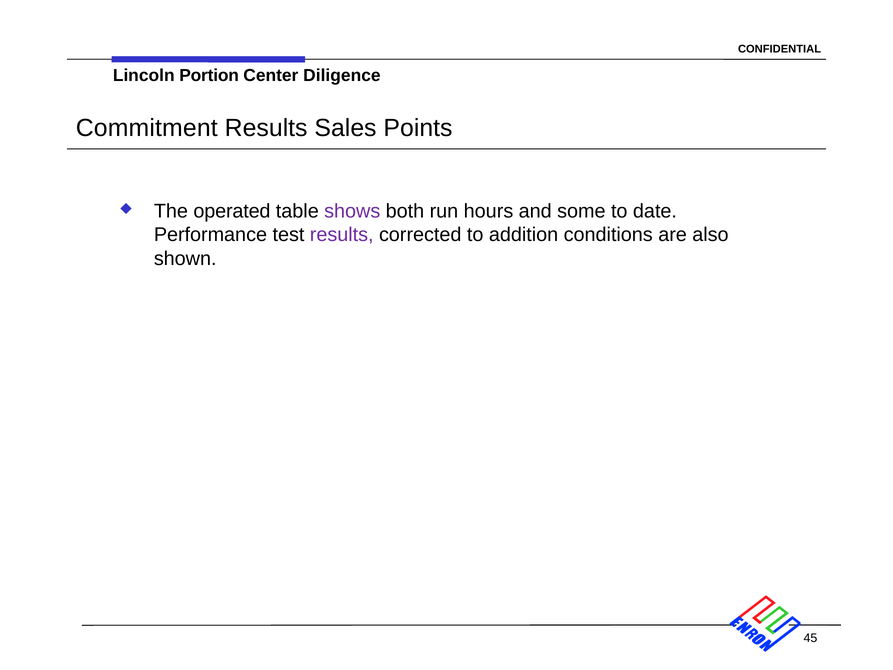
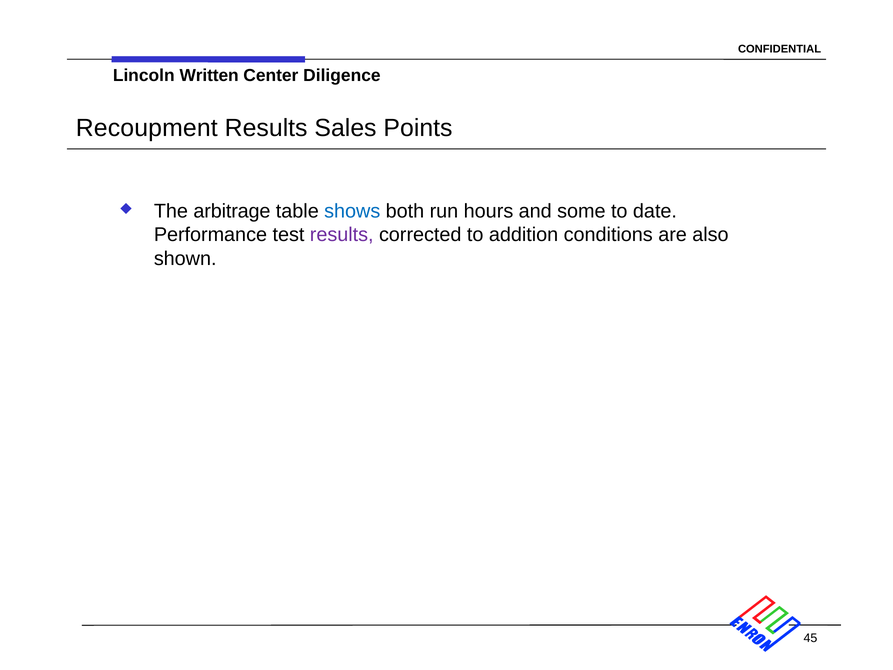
Portion: Portion -> Written
Commitment: Commitment -> Recoupment
operated: operated -> arbitrage
shows colour: purple -> blue
